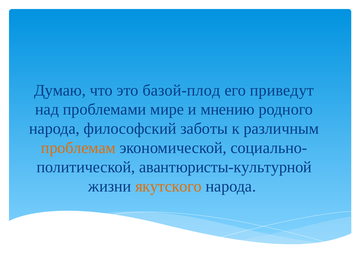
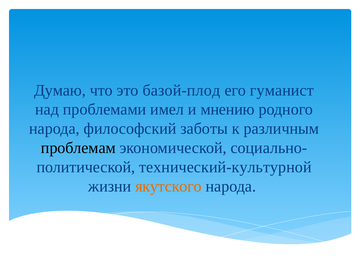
приведут: приведут -> гуманист
мире: мире -> имел
проблемам colour: orange -> black
авантюристы-культурной: авантюристы-культурной -> технический-культурной
